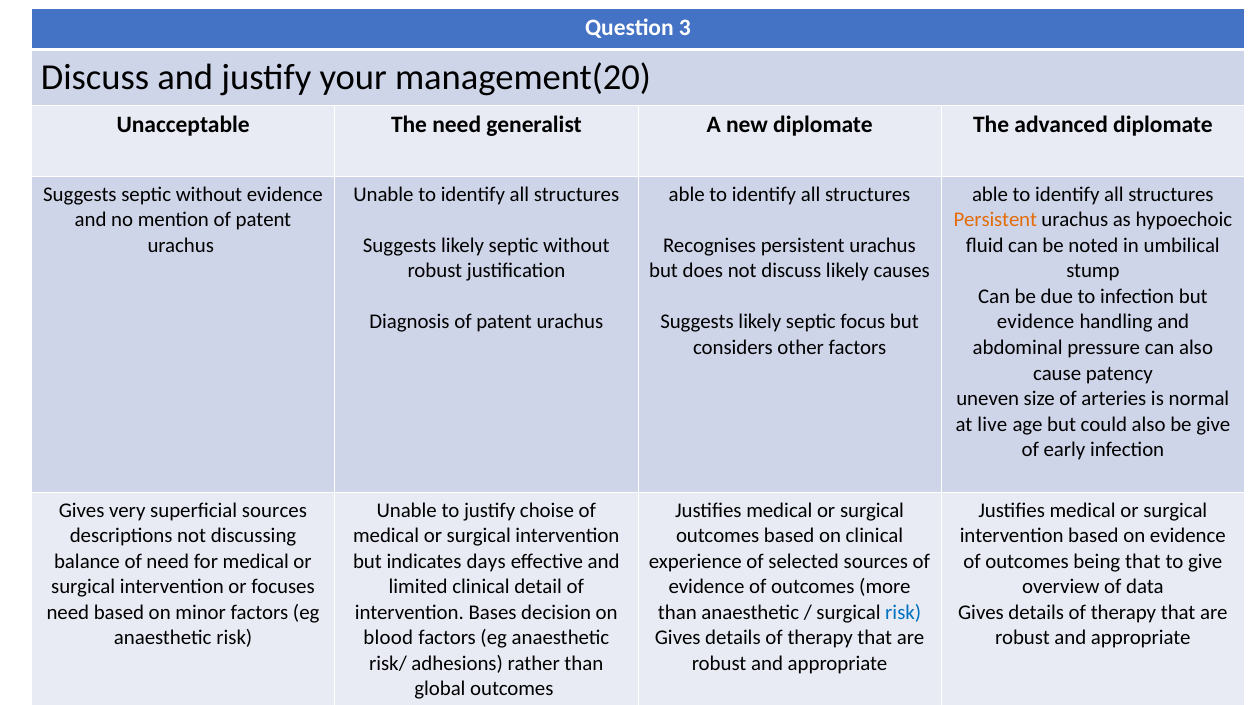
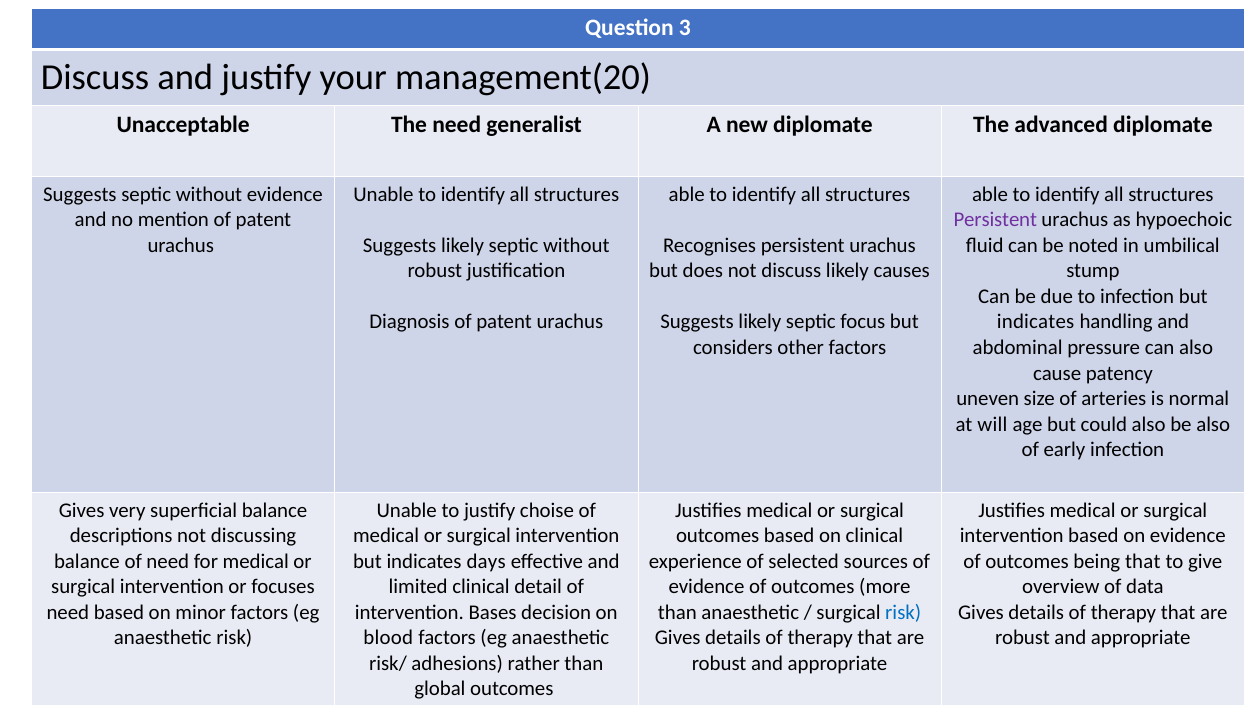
Persistent at (995, 220) colour: orange -> purple
evidence at (1036, 322): evidence -> indicates
live: live -> will
be give: give -> also
superficial sources: sources -> balance
